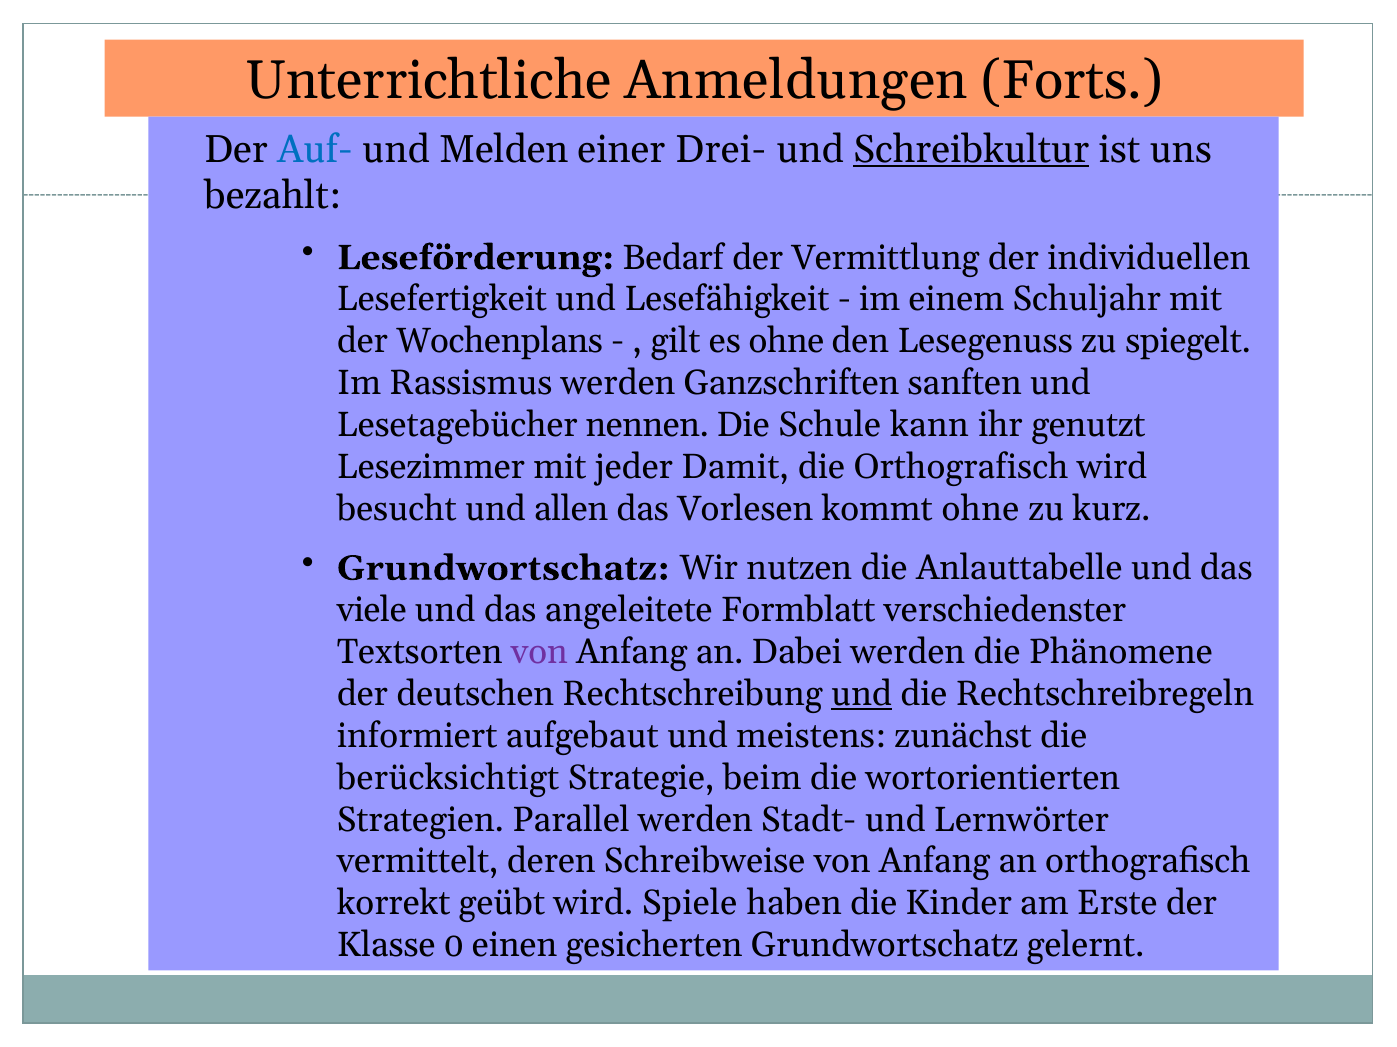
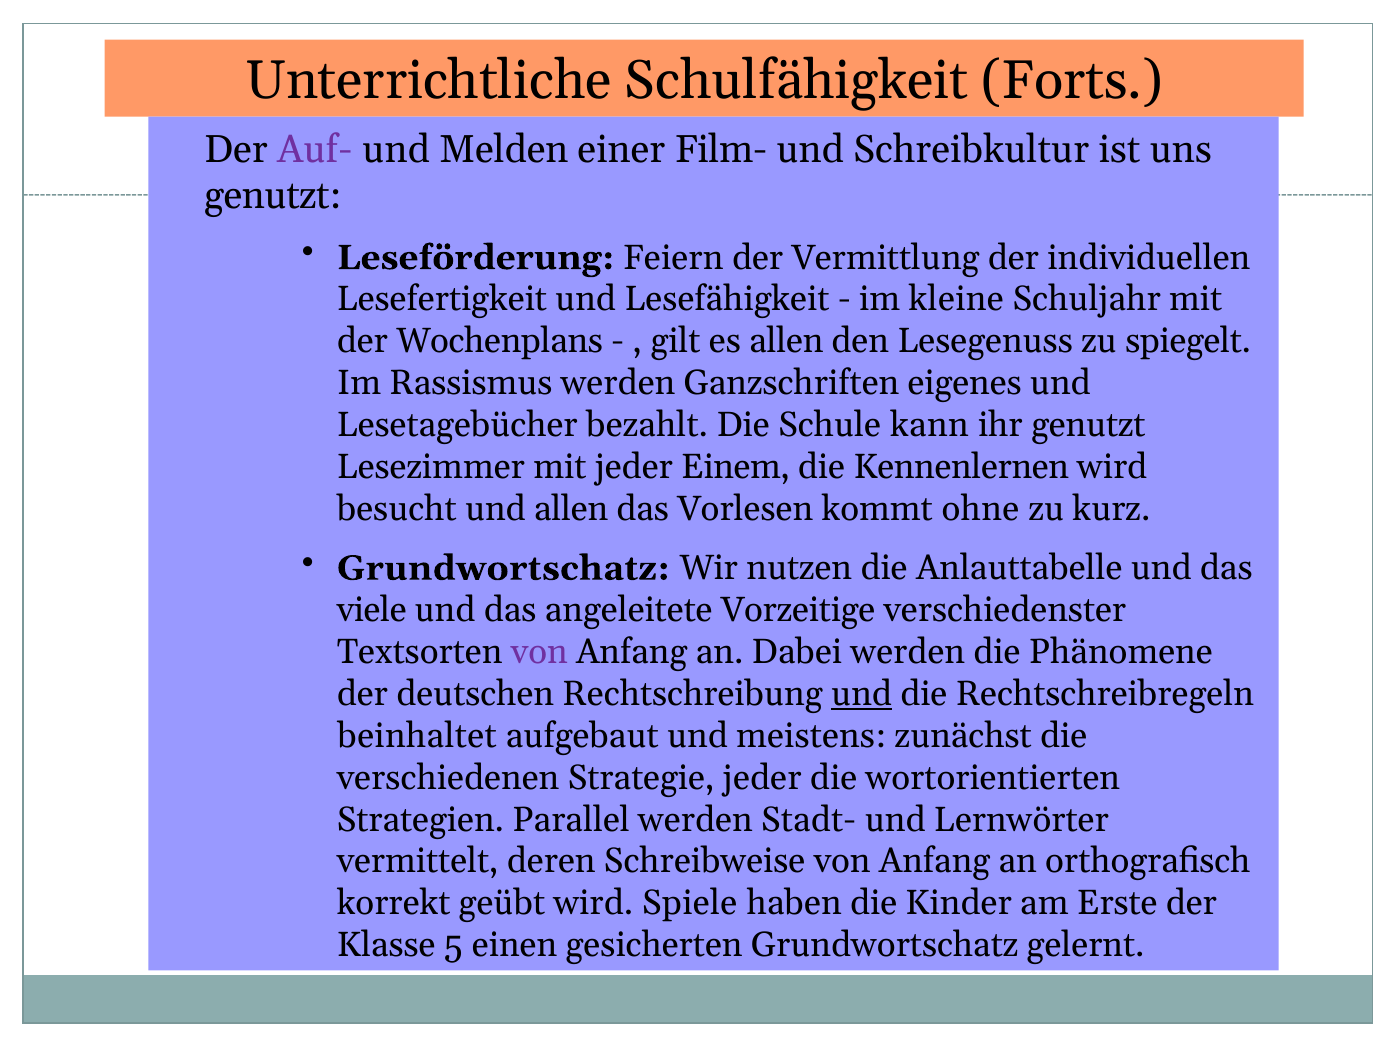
Anmeldungen: Anmeldungen -> Schulfähigkeit
Auf- colour: blue -> purple
Drei-: Drei- -> Film-
Schreibkultur underline: present -> none
bezahlt at (273, 196): bezahlt -> genutzt
Bedarf: Bedarf -> Feiern
einem: einem -> kleine
es ohne: ohne -> allen
sanften: sanften -> eigenes
nennen: nennen -> bezahlt
Damit: Damit -> Einem
die Orthografisch: Orthografisch -> Kennenlernen
Formblatt: Formblatt -> Vorzeitige
informiert: informiert -> beinhaltet
berücksichtigt: berücksichtigt -> verschiedenen
Strategie beim: beim -> jeder
0: 0 -> 5
